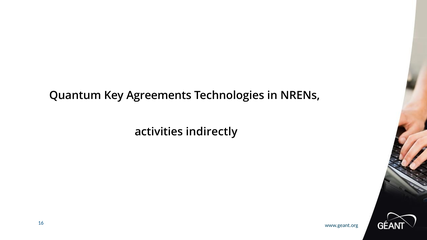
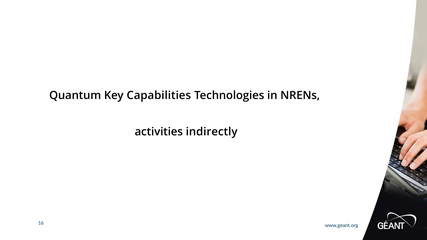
Agreements: Agreements -> Capabilities
